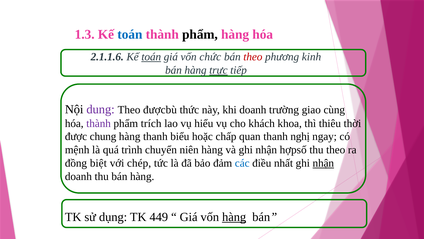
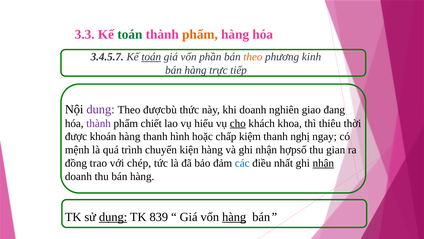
1.3: 1.3 -> 3.3
toán at (130, 34) colour: blue -> green
phẩm at (200, 34) colour: black -> orange
2.1.1.6: 2.1.1.6 -> 3.4.5.7
chức: chức -> phần
theo at (253, 57) colour: red -> orange
trực underline: present -> none
trường: trường -> nghiên
cùng: cùng -> đang
trích: trích -> chiết
cho underline: none -> present
chung: chung -> khoán
biểu: biểu -> hình
quan: quan -> kiệm
niên: niên -> kiện
thu theo: theo -> gian
biệt: biệt -> trao
dụng underline: none -> present
449: 449 -> 839
